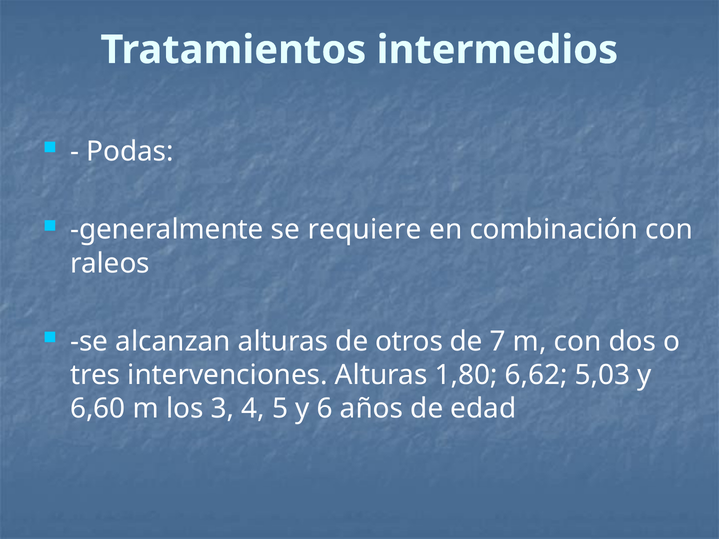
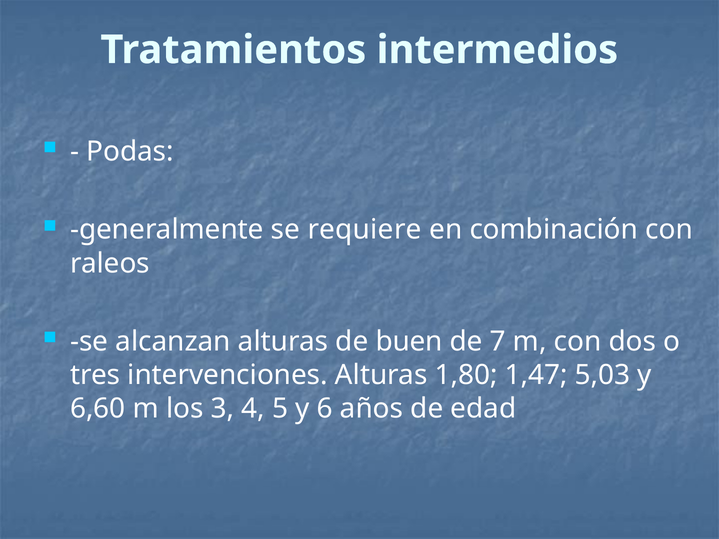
otros: otros -> buen
6,62: 6,62 -> 1,47
